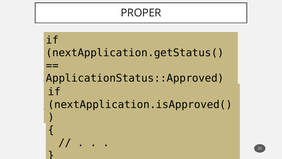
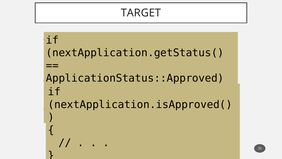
PROPER: PROPER -> TARGET
